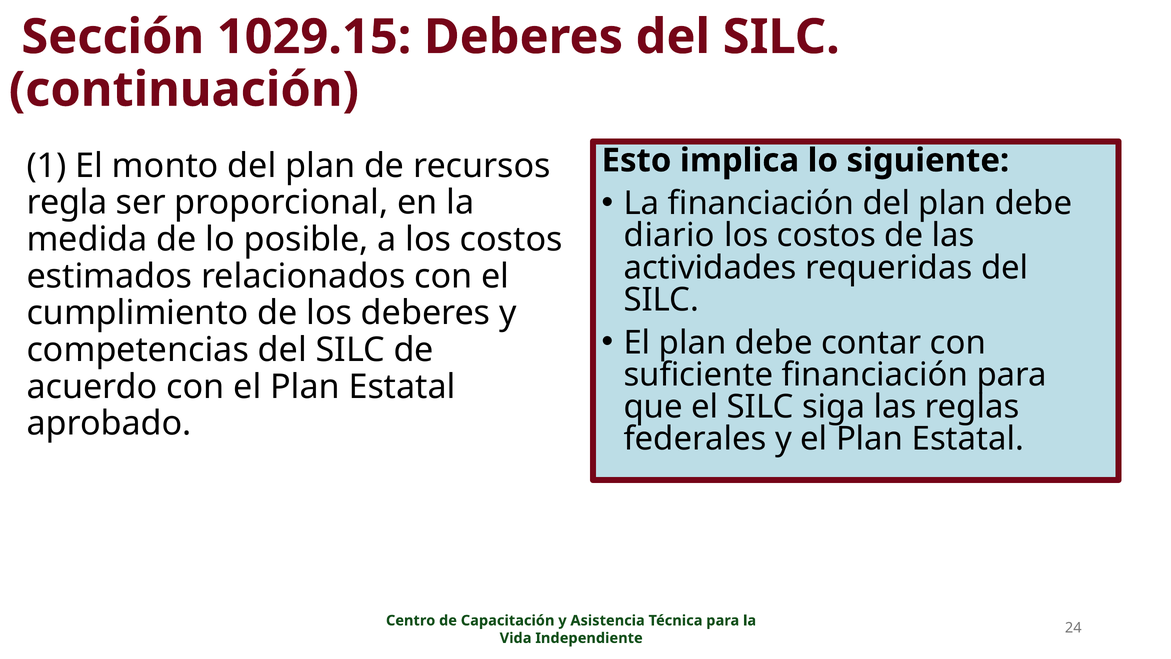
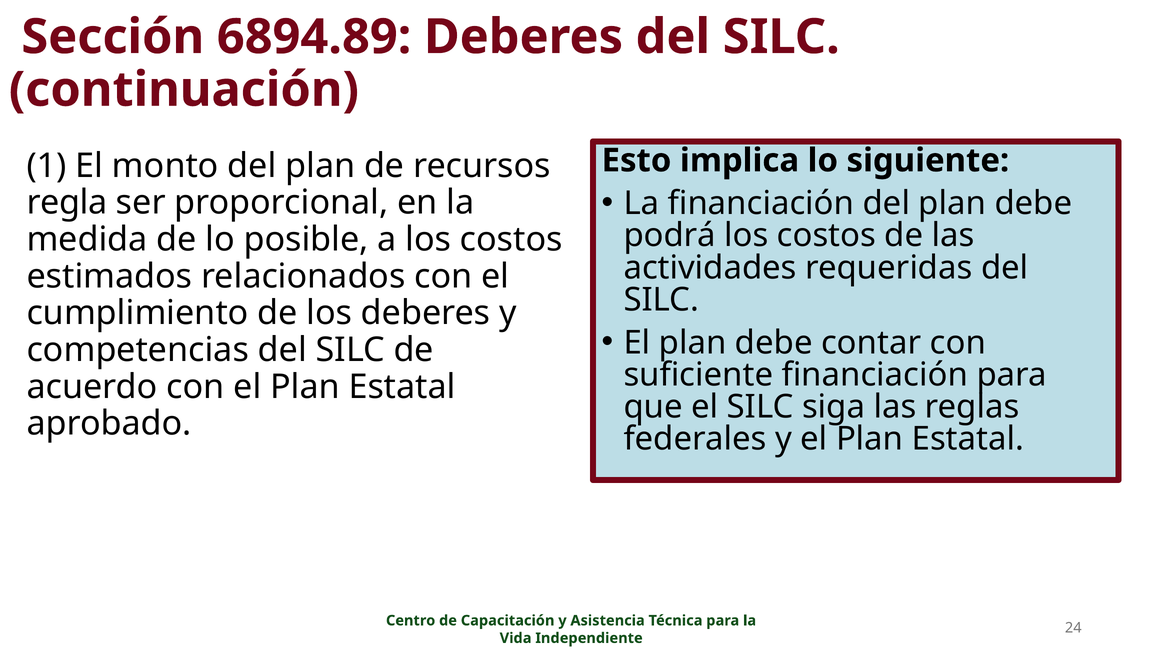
1029.15: 1029.15 -> 6894.89
diario: diario -> podrá
